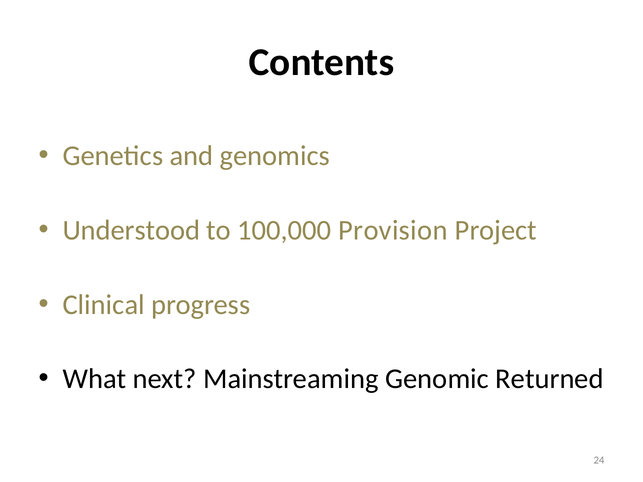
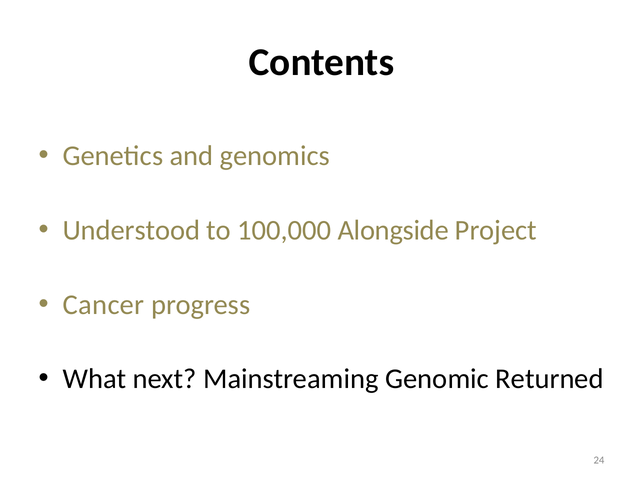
Provision: Provision -> Alongside
Clinical: Clinical -> Cancer
